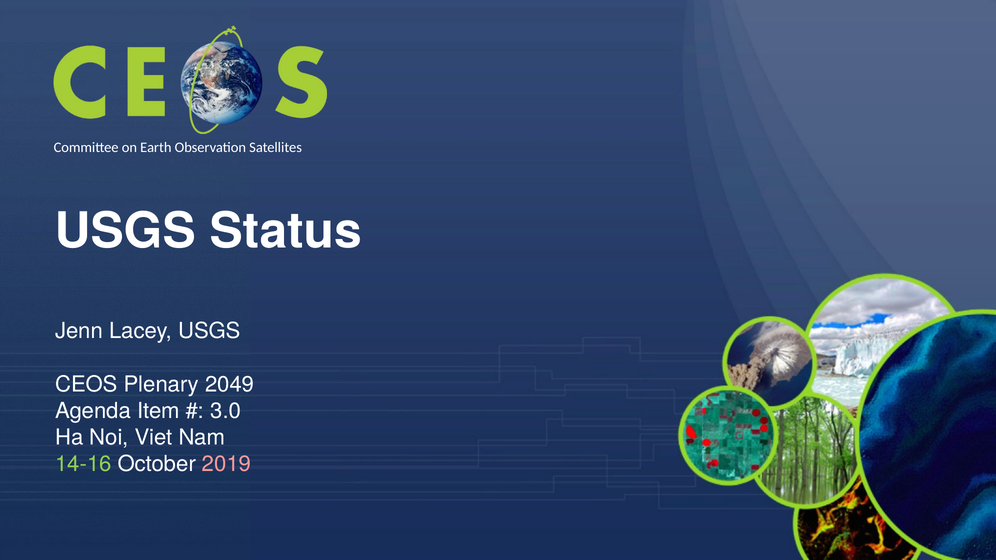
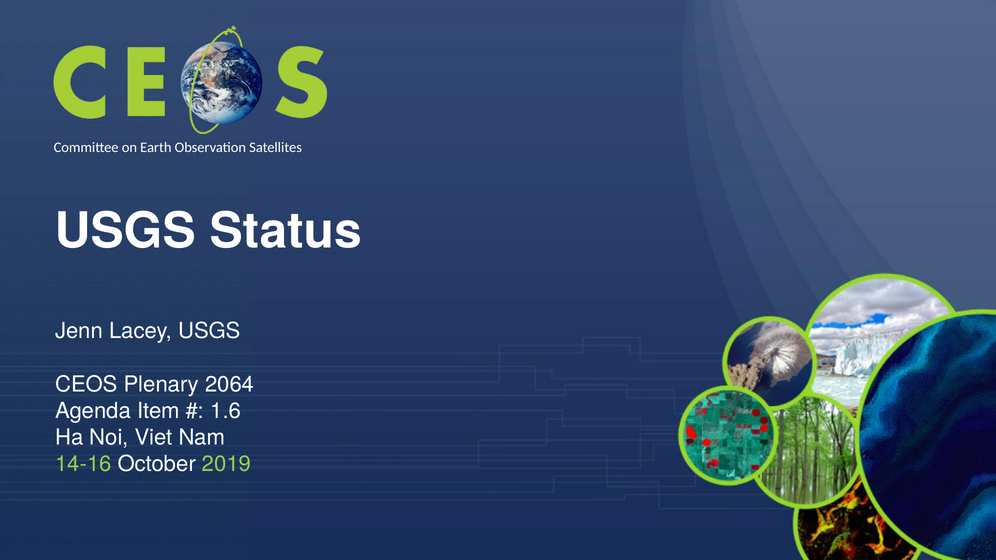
2049: 2049 -> 2064
3.0: 3.0 -> 1.6
2019 at (227, 464) colour: pink -> light green
